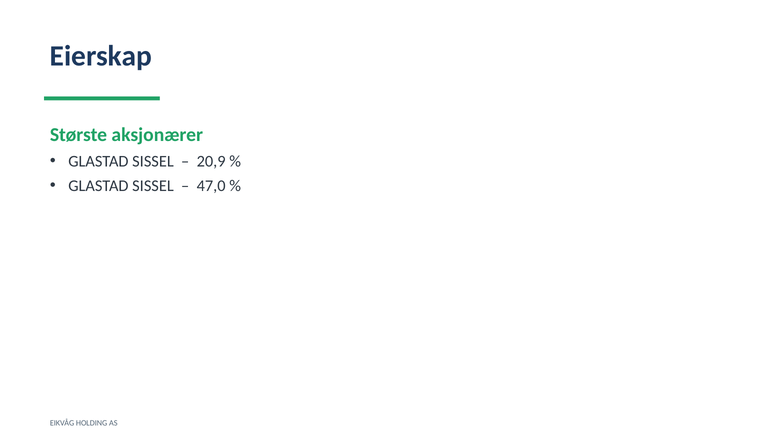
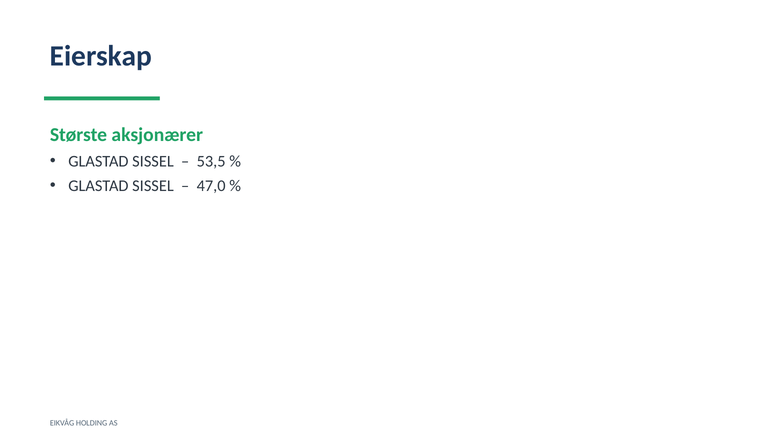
20,9: 20,9 -> 53,5
